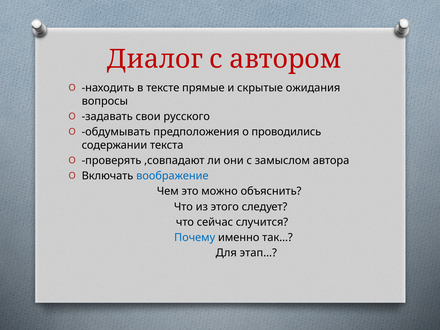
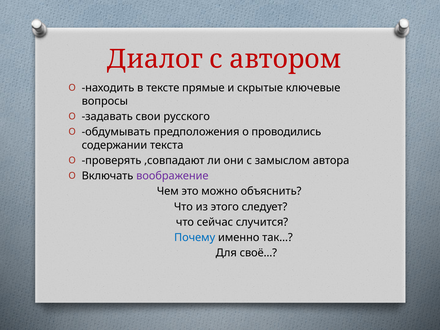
ожидания: ожидания -> ключевые
воображение colour: blue -> purple
этап…: этап… -> своё…
